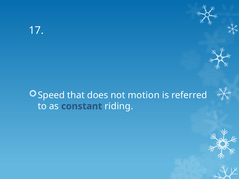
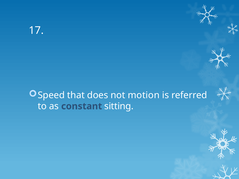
riding: riding -> sitting
